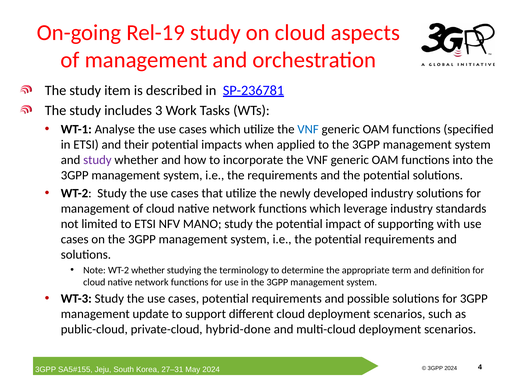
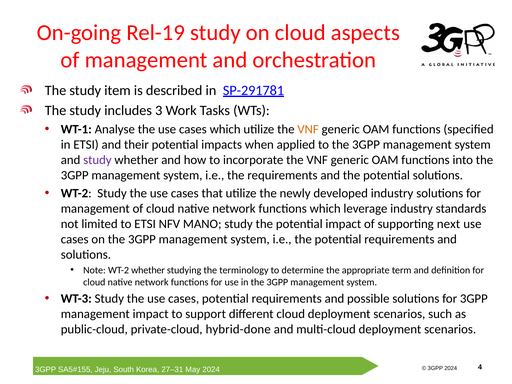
SP-236781: SP-236781 -> SP-291781
VNF at (308, 129) colour: blue -> orange
with: with -> next
management update: update -> impact
